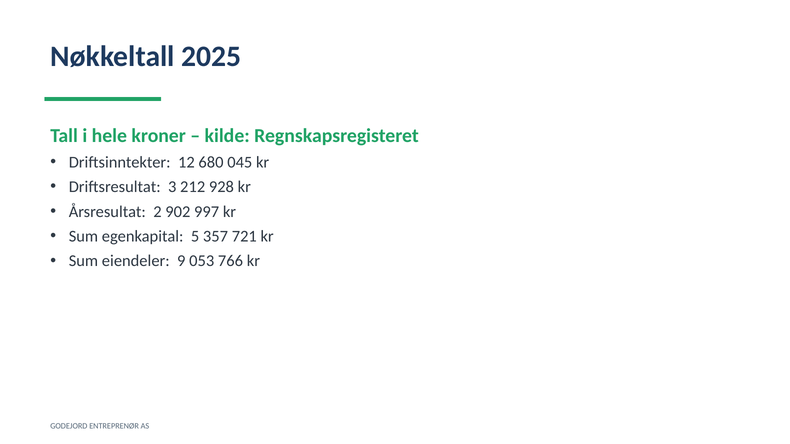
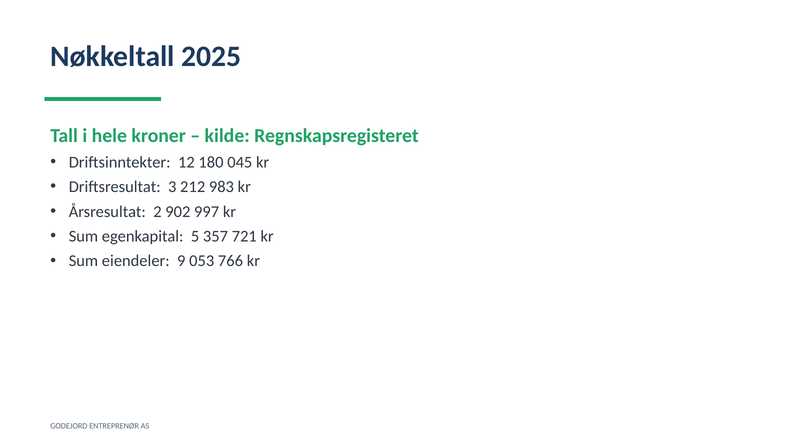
680: 680 -> 180
928: 928 -> 983
